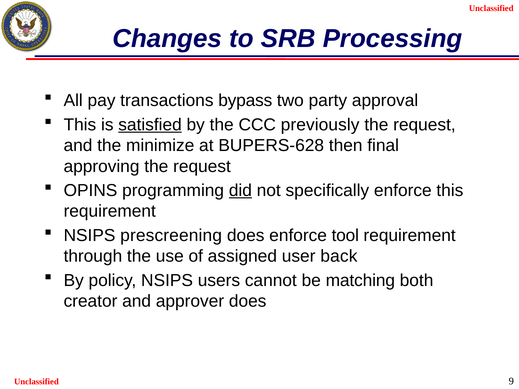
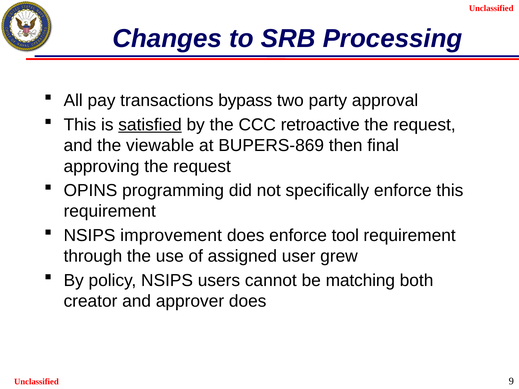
previously: previously -> retroactive
minimize: minimize -> viewable
BUPERS-628: BUPERS-628 -> BUPERS-869
did underline: present -> none
prescreening: prescreening -> improvement
back: back -> grew
